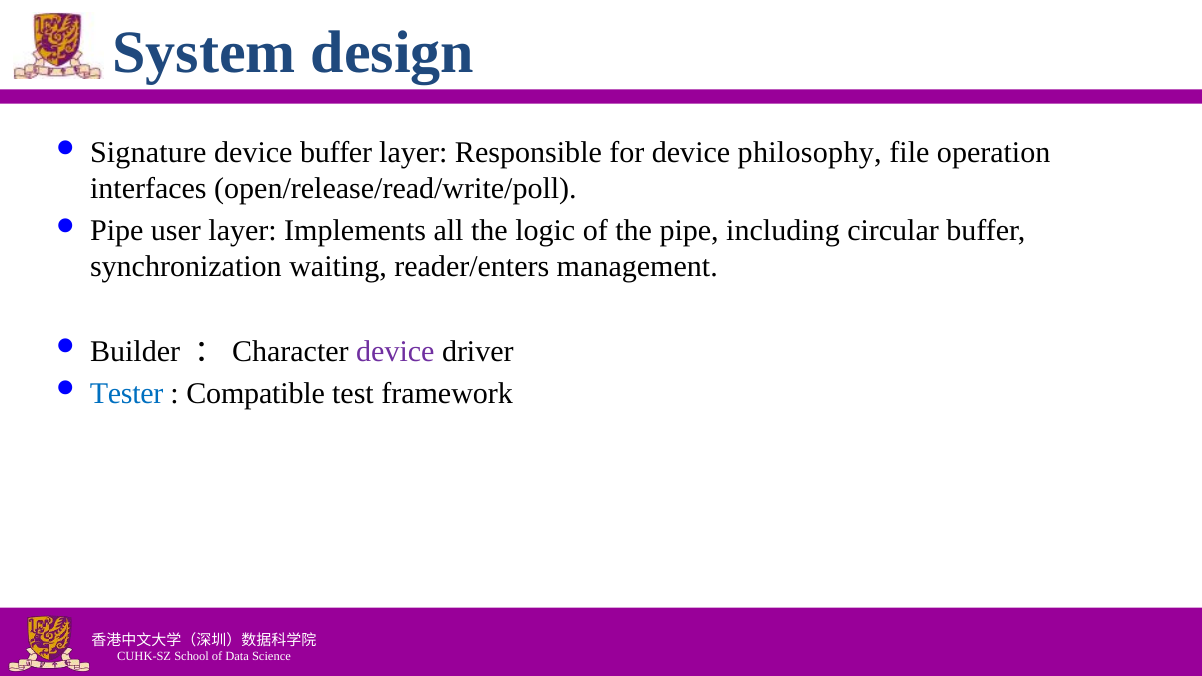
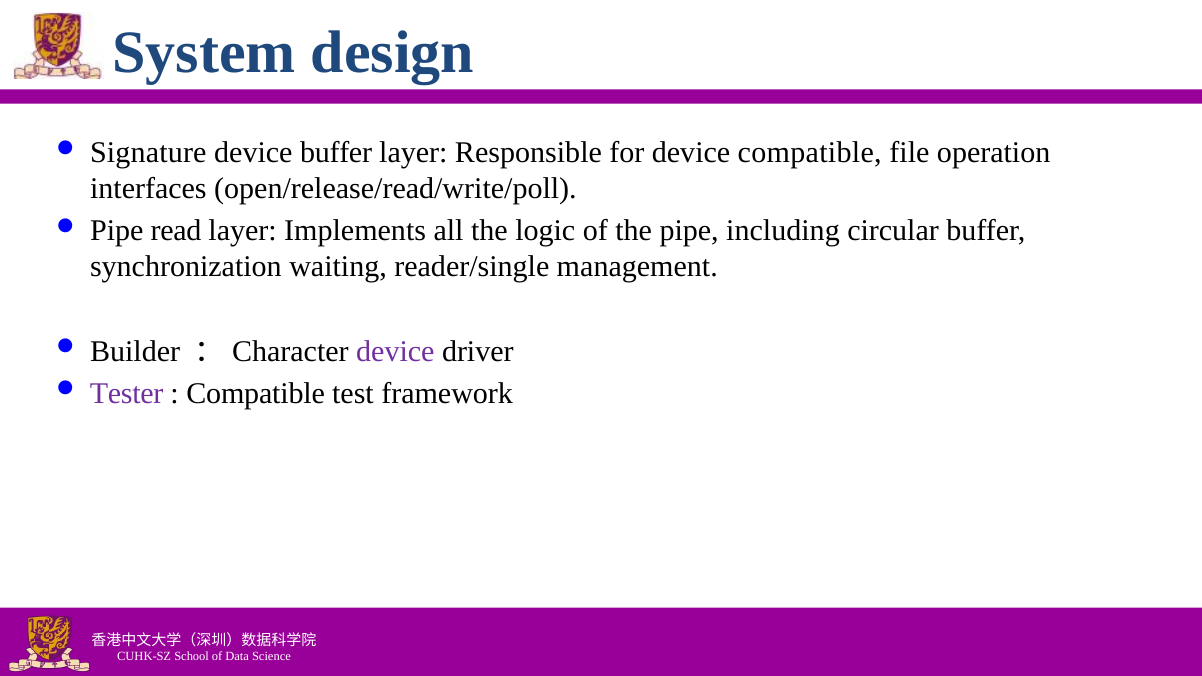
device philosophy: philosophy -> compatible
user: user -> read
reader/enters: reader/enters -> reader/single
Tester colour: blue -> purple
